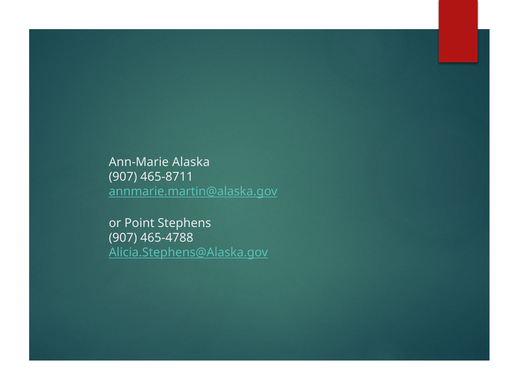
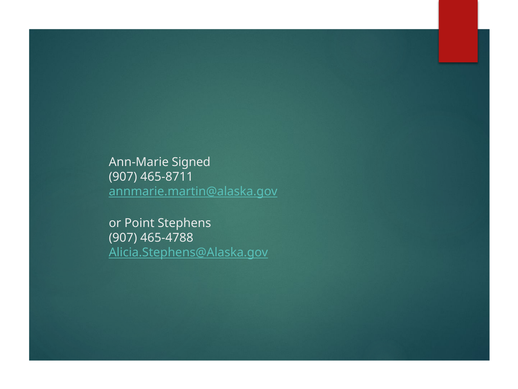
Alaska: Alaska -> Signed
